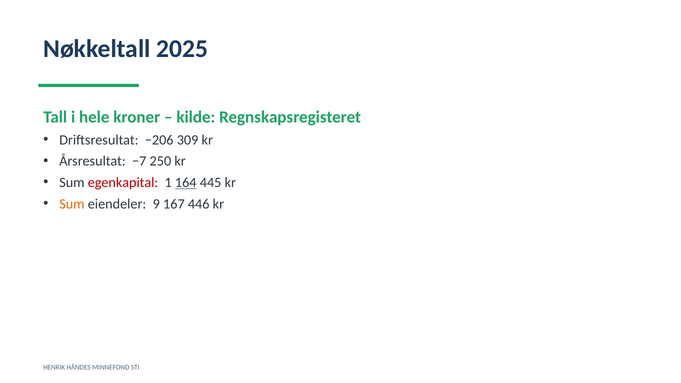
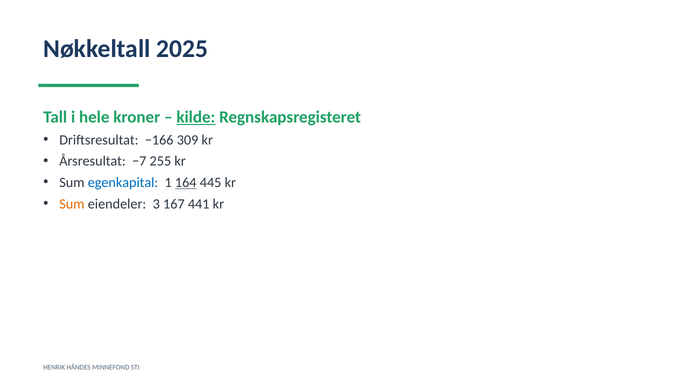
kilde underline: none -> present
−206: −206 -> −166
250: 250 -> 255
egenkapital colour: red -> blue
9: 9 -> 3
446: 446 -> 441
